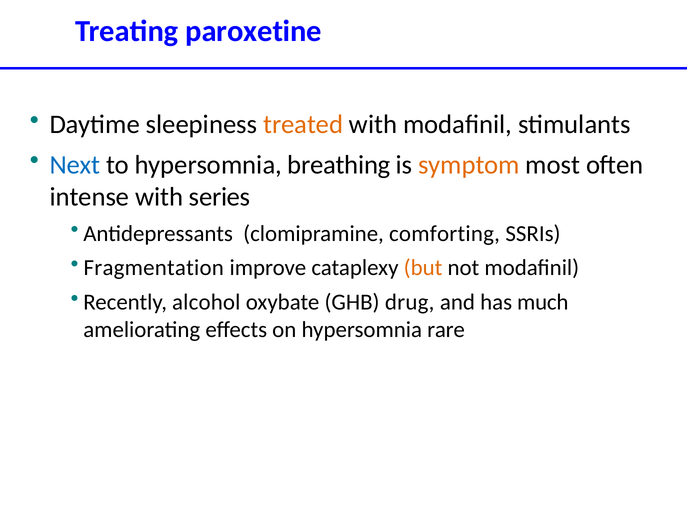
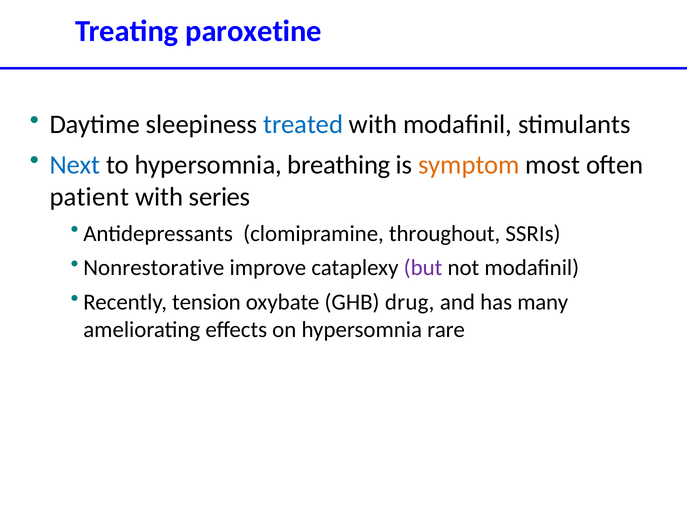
treated colour: orange -> blue
intense: intense -> patient
comforting: comforting -> throughout
Fragmentation: Fragmentation -> Nonrestorative
but colour: orange -> purple
alcohol: alcohol -> tension
much: much -> many
